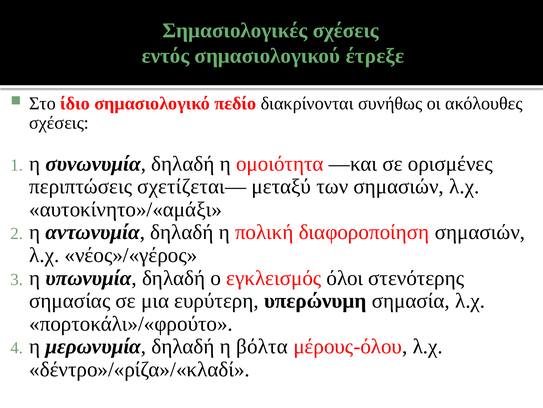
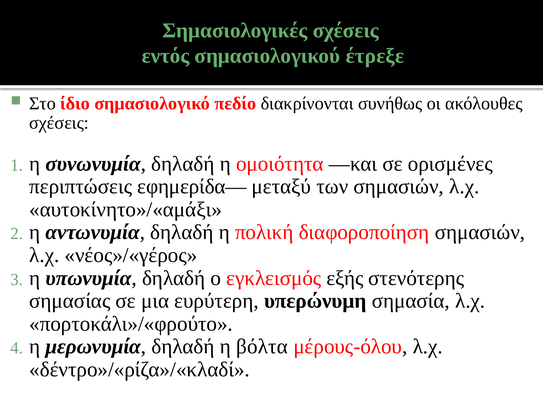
σχετίζεται—: σχετίζεται— -> εφημερίδα—
όλοι: όλοι -> εξής
